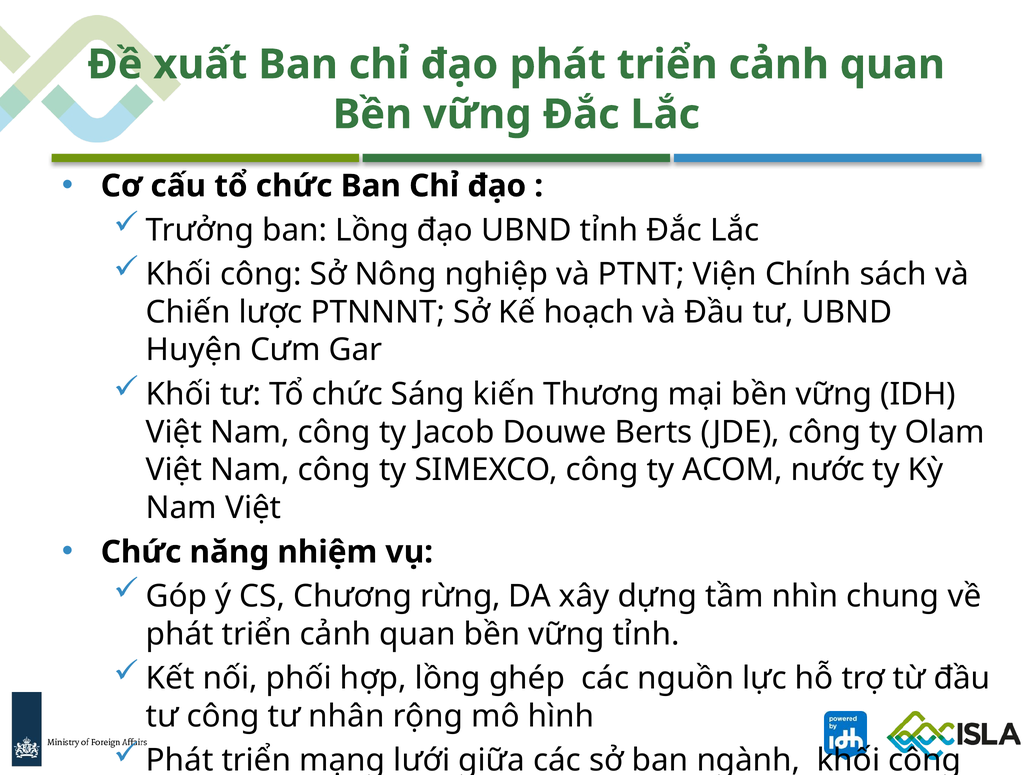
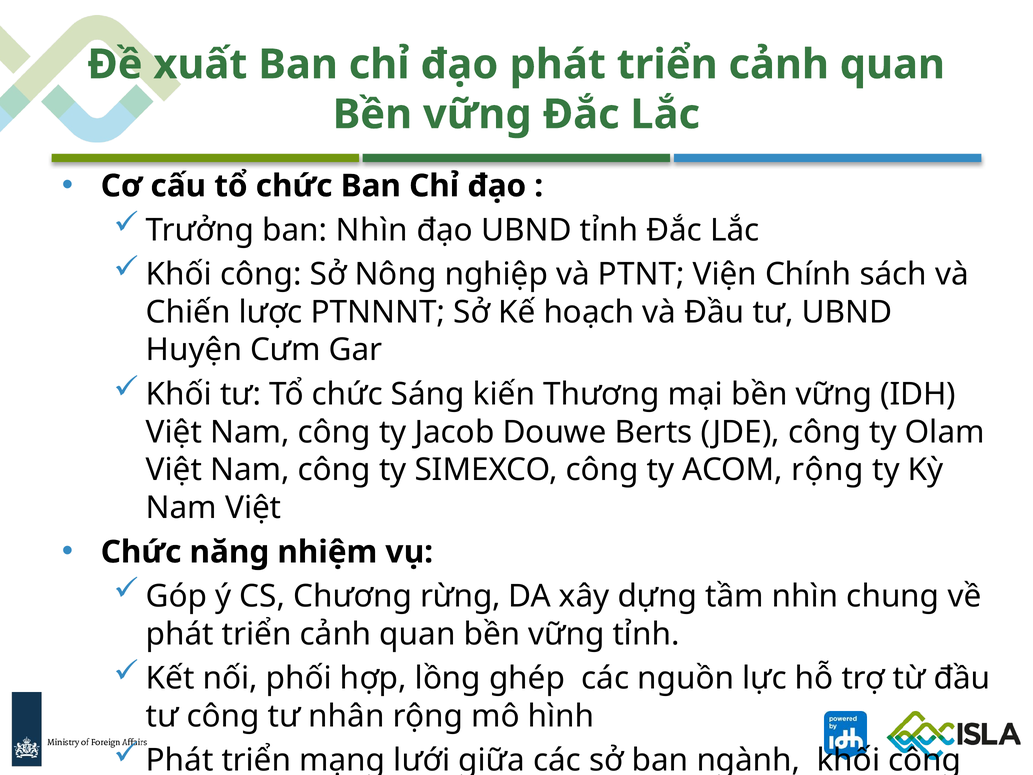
ban Lồng: Lồng -> Nhìn
ACOM nước: nước -> rộng
